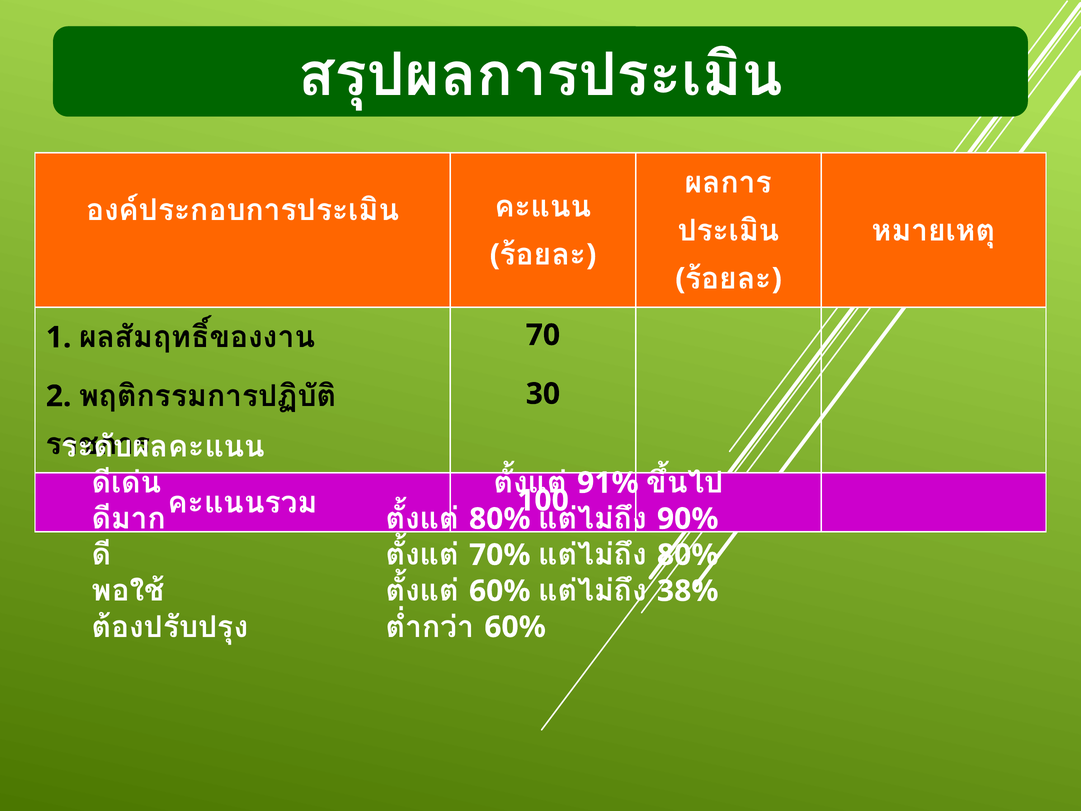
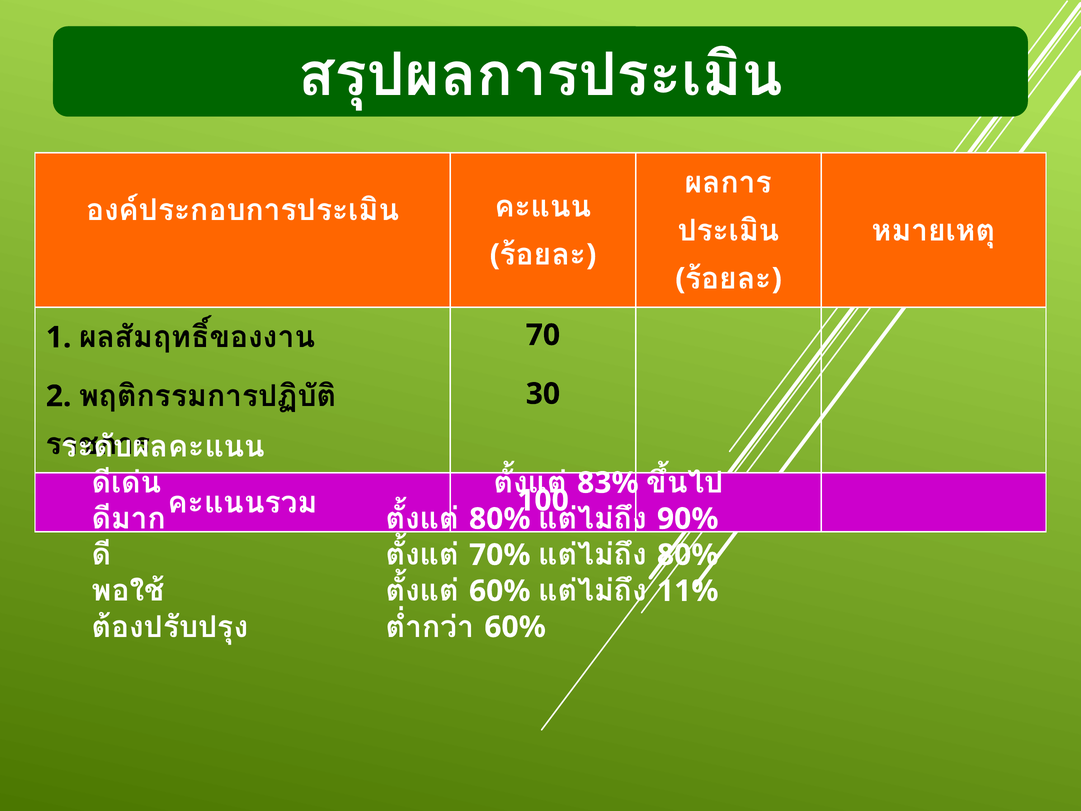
91%: 91% -> 83%
38%: 38% -> 11%
